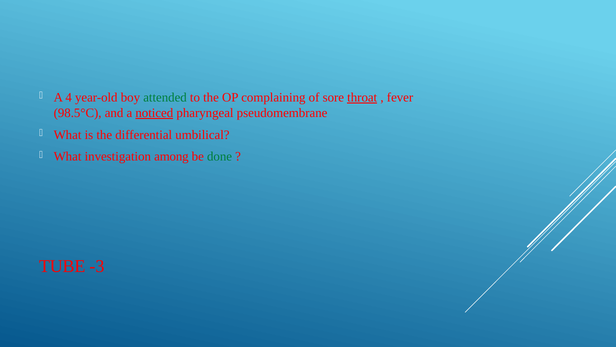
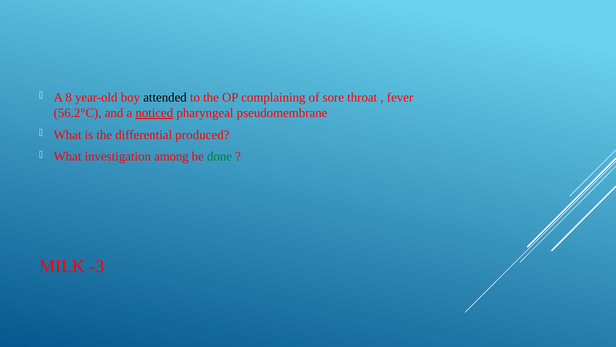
4: 4 -> 8
attended colour: green -> black
throat underline: present -> none
98.5°C: 98.5°C -> 56.2°C
umbilical: umbilical -> produced
TUBE: TUBE -> MILK
